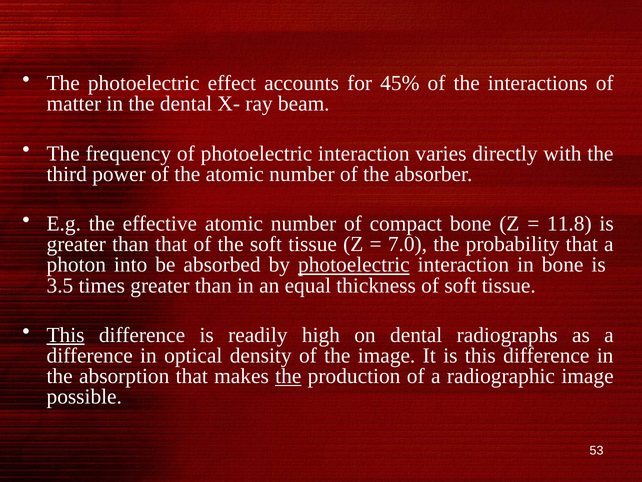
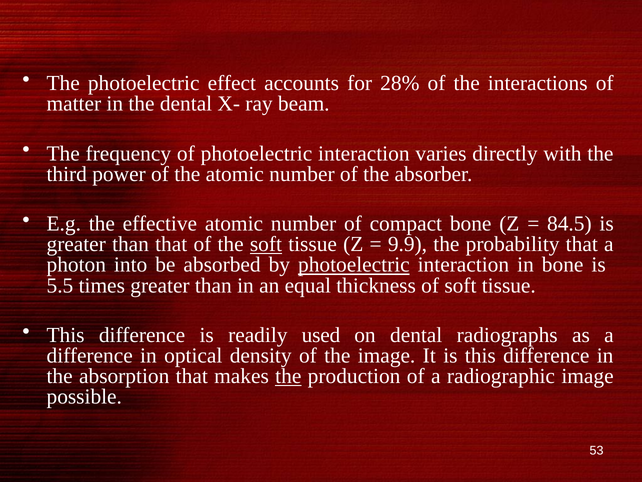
45%: 45% -> 28%
11.8: 11.8 -> 84.5
soft at (266, 244) underline: none -> present
7.0: 7.0 -> 9.9
3.5: 3.5 -> 5.5
This at (66, 335) underline: present -> none
high: high -> used
